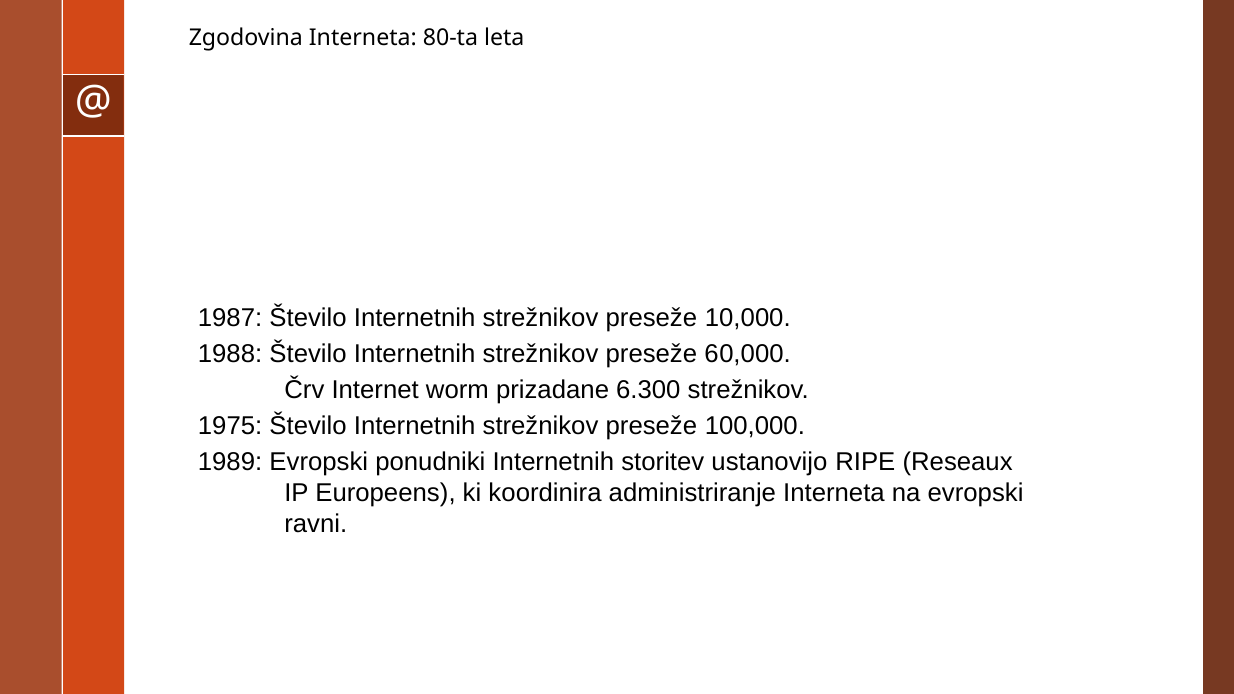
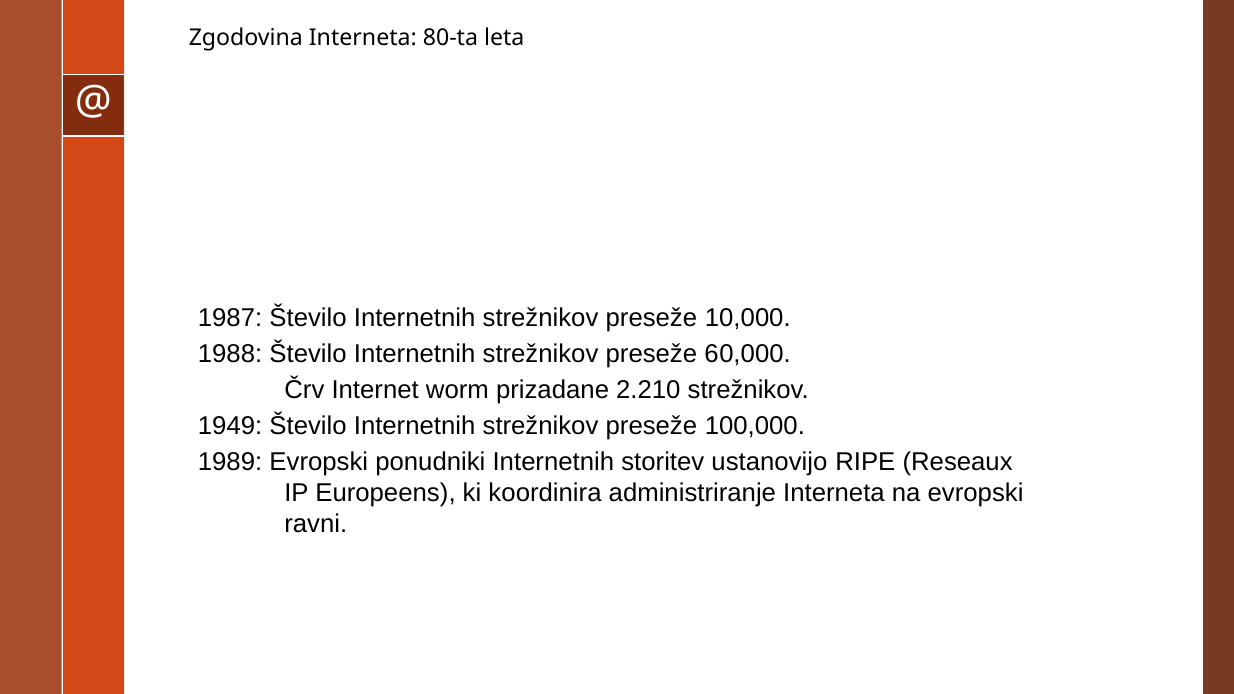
6.300: 6.300 -> 2.210
1975: 1975 -> 1949
